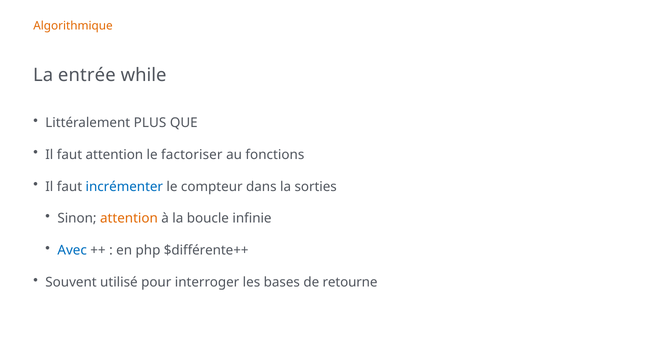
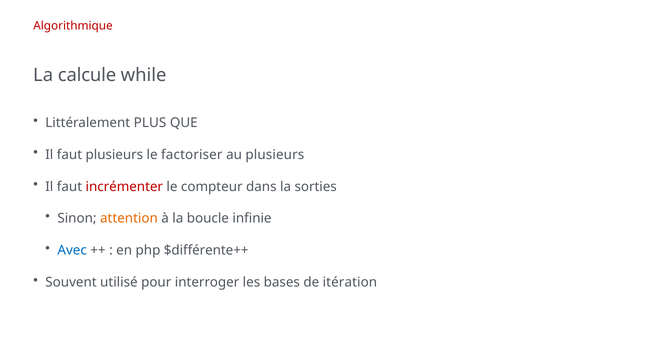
Algorithmique colour: orange -> red
entrée: entrée -> calcule
faut attention: attention -> plusieurs
au fonctions: fonctions -> plusieurs
incrémenter colour: blue -> red
retourne: retourne -> itération
